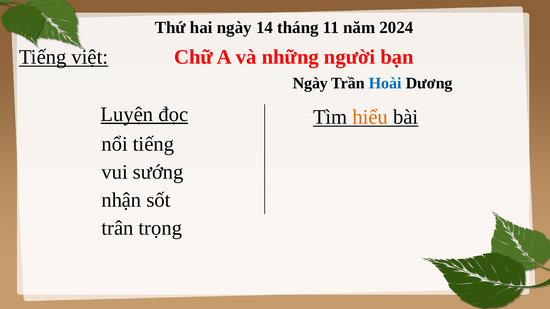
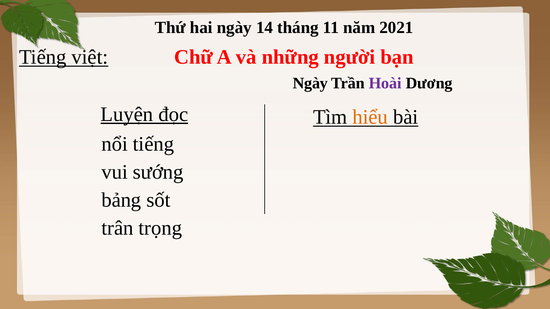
2024: 2024 -> 2021
Hoài colour: blue -> purple
nhận: nhận -> bảng
